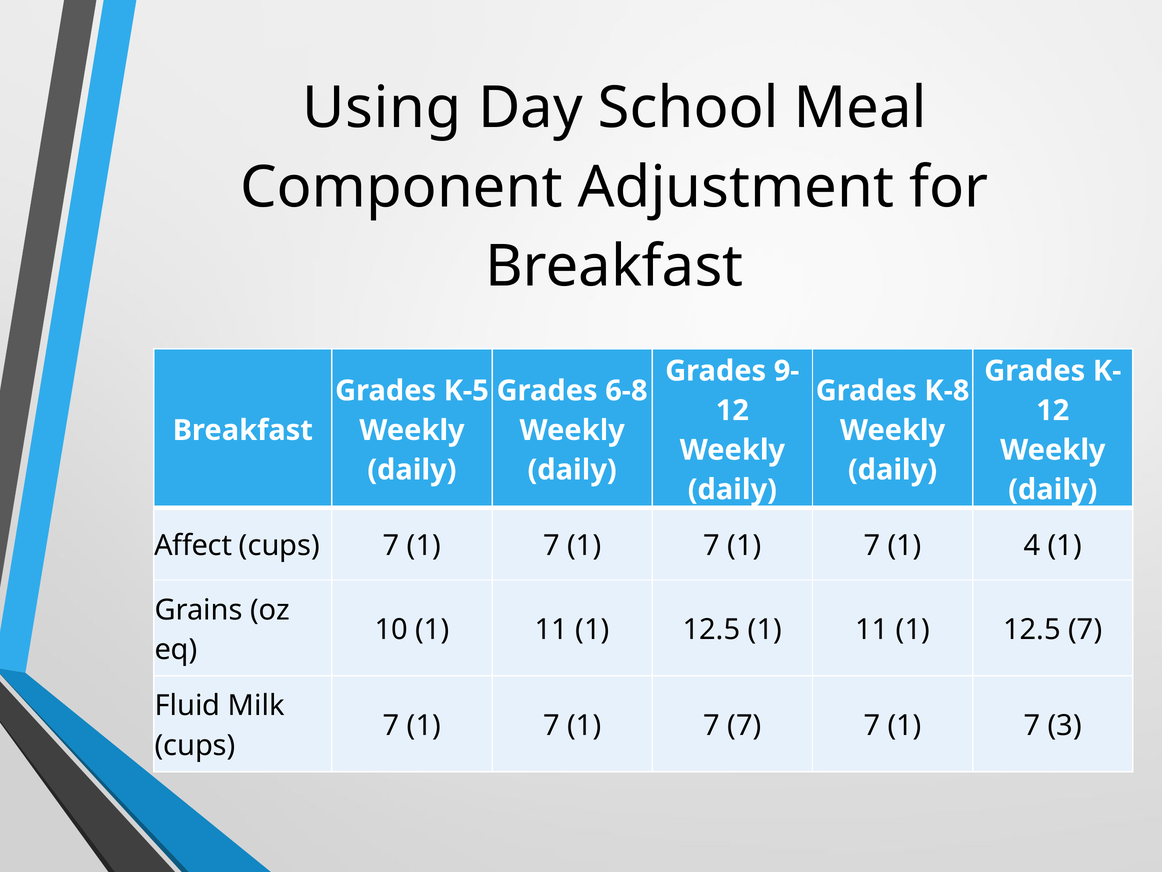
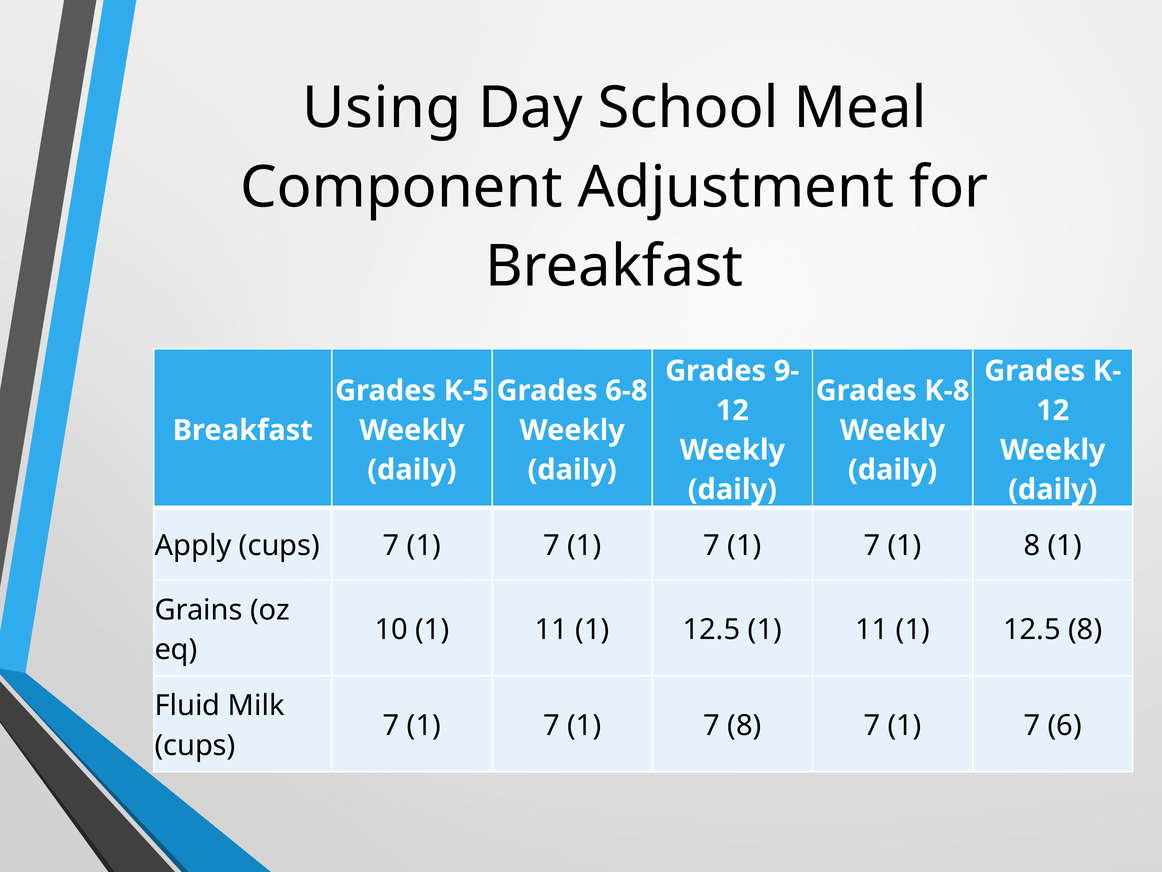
Affect: Affect -> Apply
1 4: 4 -> 8
12.5 7: 7 -> 8
1 7 7: 7 -> 8
3: 3 -> 6
